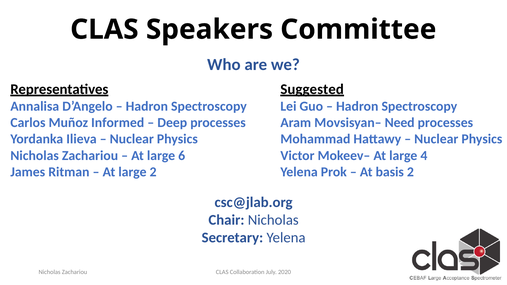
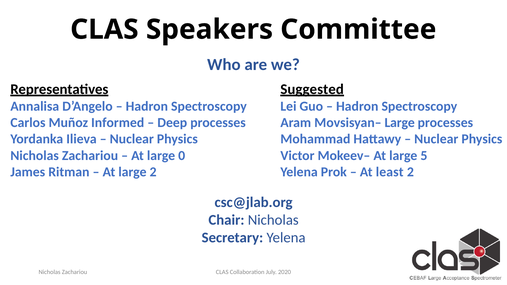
Movsisyan– Need: Need -> Large
6: 6 -> 0
4: 4 -> 5
basis: basis -> least
